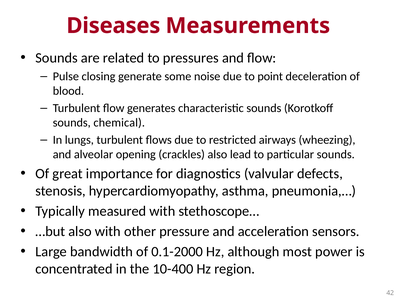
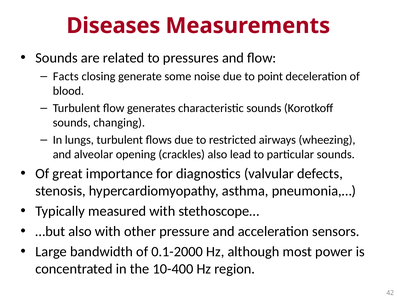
Pulse: Pulse -> Facts
chemical: chemical -> changing
